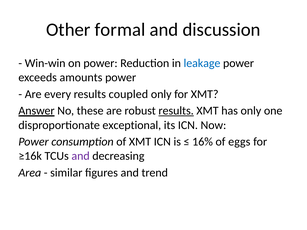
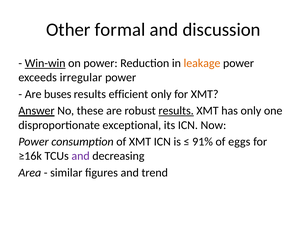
Win-win underline: none -> present
leakage colour: blue -> orange
amounts: amounts -> irregular
every: every -> buses
coupled: coupled -> efficient
16%: 16% -> 91%
